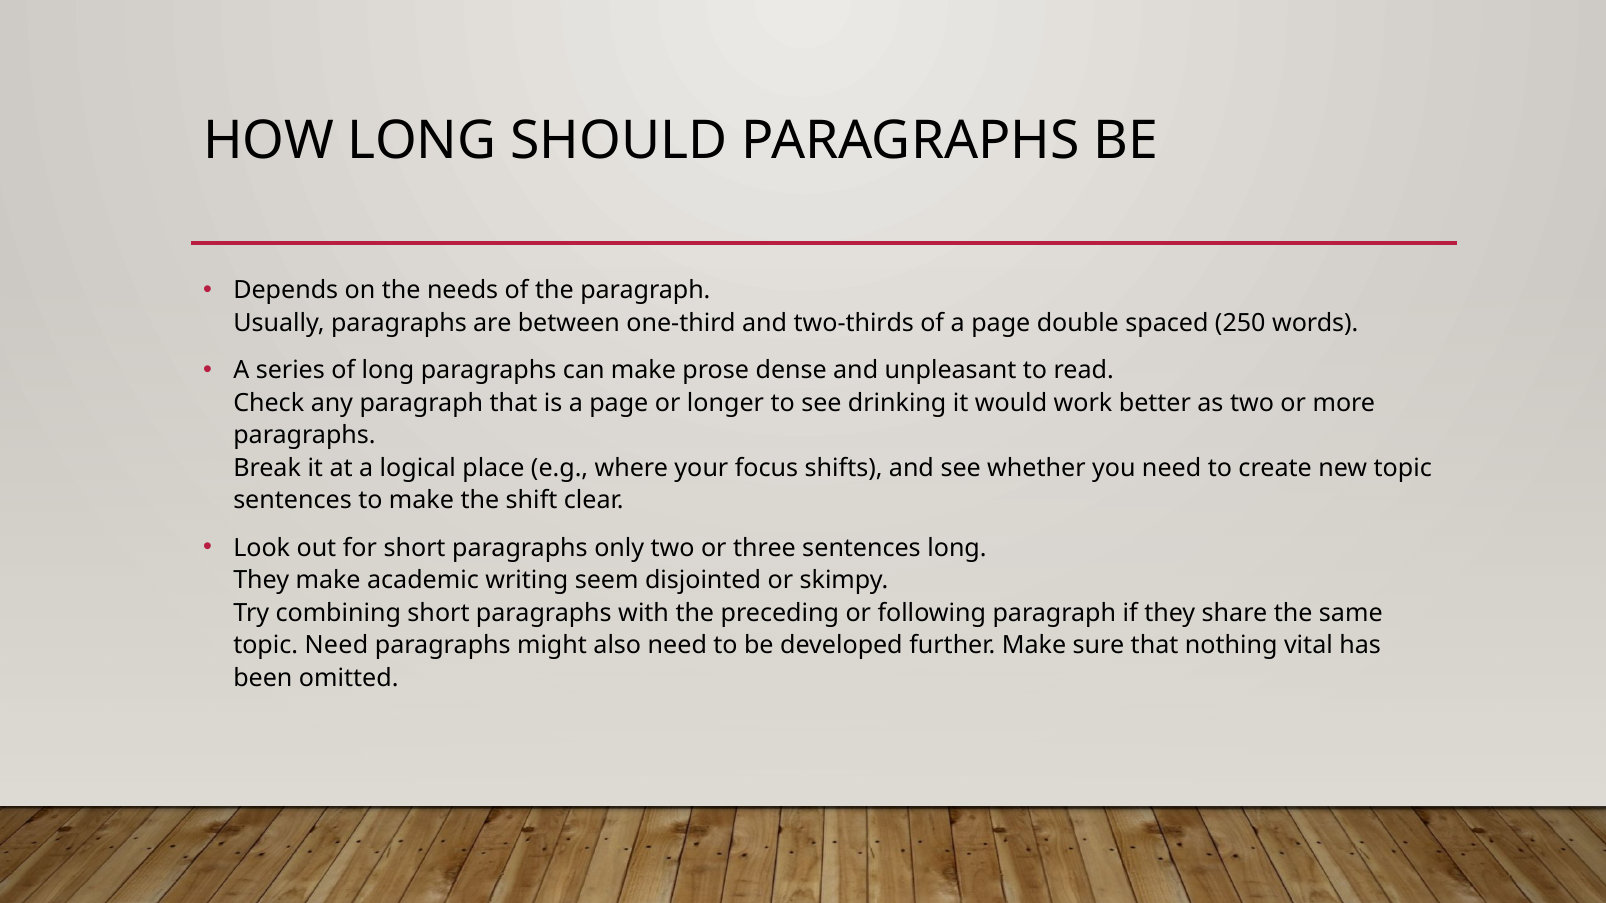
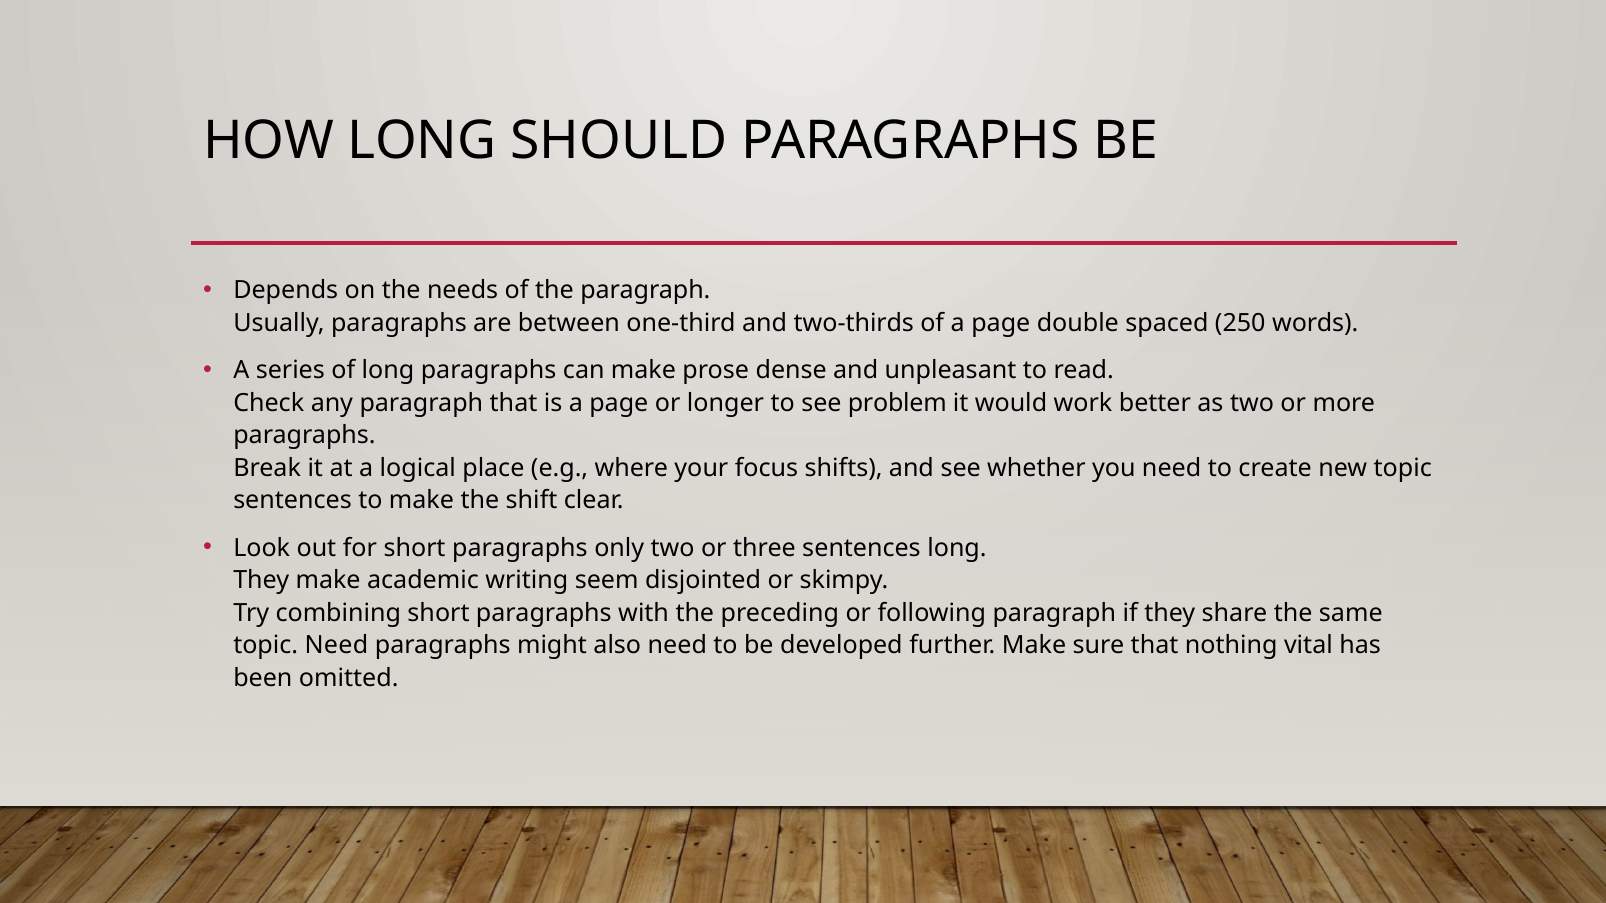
drinking: drinking -> problem
